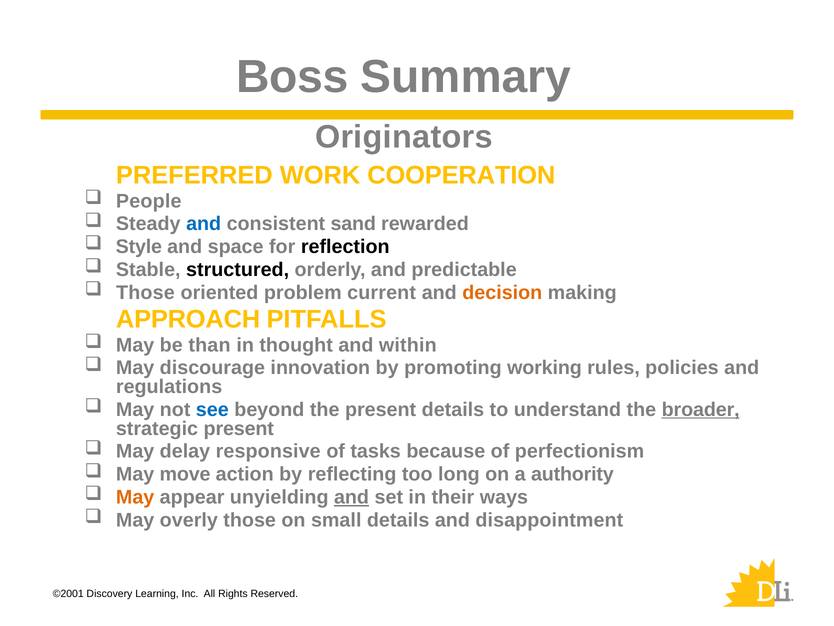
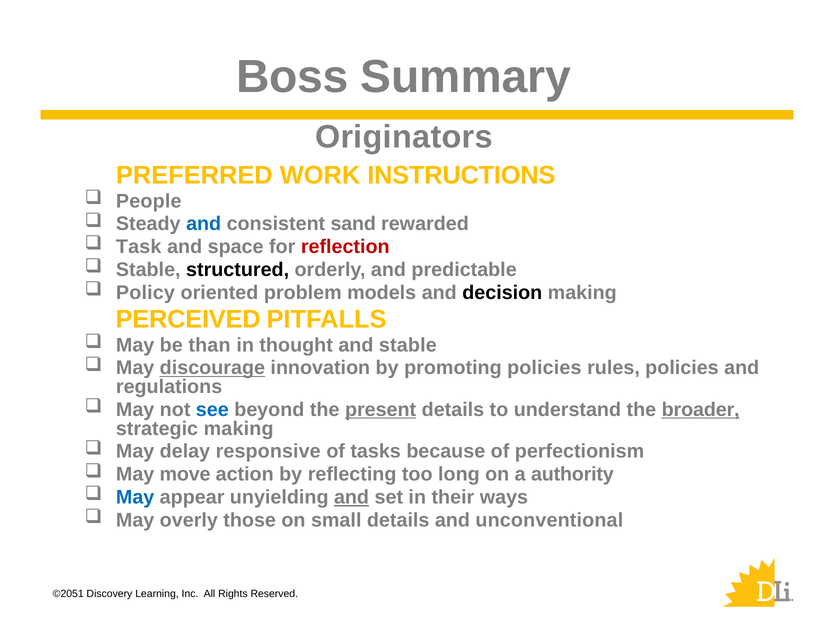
COOPERATION: COOPERATION -> INSTRUCTIONS
Style: Style -> Task
reflection colour: black -> red
Those at (145, 292): Those -> Policy
current: current -> models
decision colour: orange -> black
APPROACH: APPROACH -> PERCEIVED
and within: within -> stable
discourage underline: none -> present
promoting working: working -> policies
present at (381, 409) underline: none -> present
strategic present: present -> making
May at (135, 497) colour: orange -> blue
disappointment: disappointment -> unconventional
©2001: ©2001 -> ©2051
